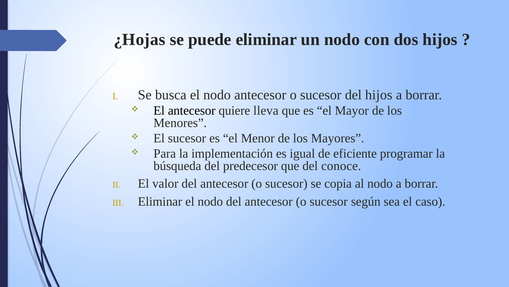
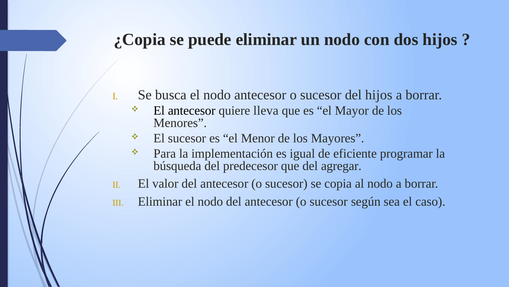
¿Hojas: ¿Hojas -> ¿Copia
conoce: conoce -> agregar
